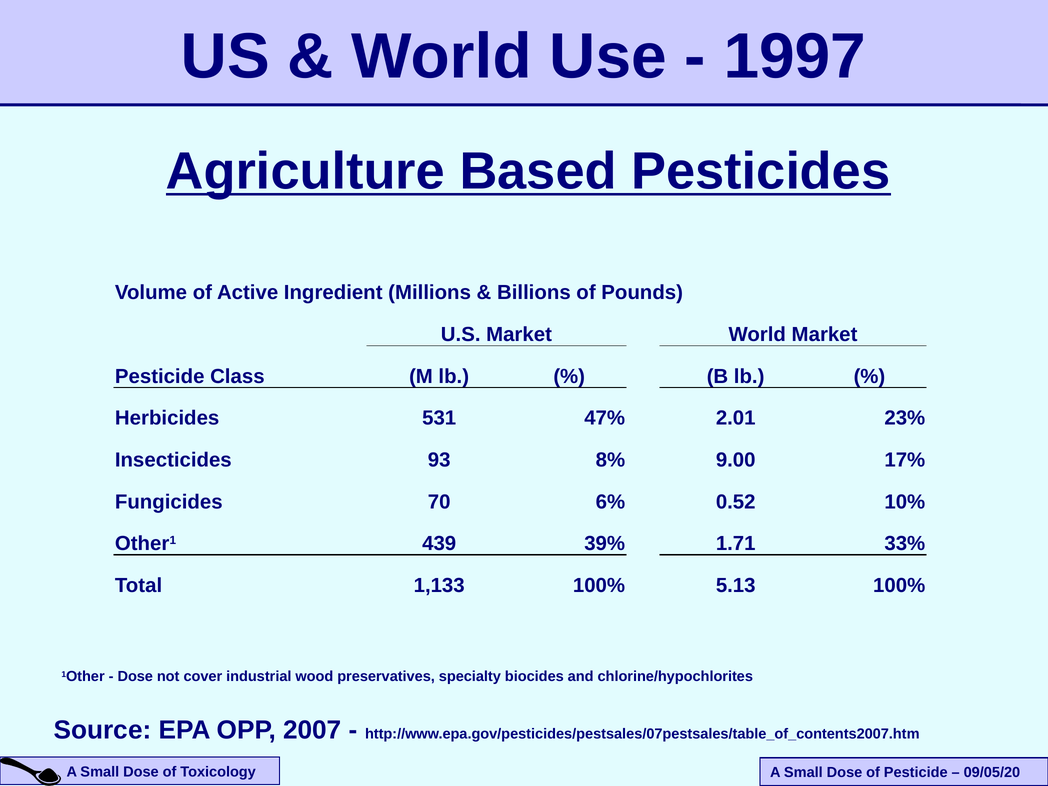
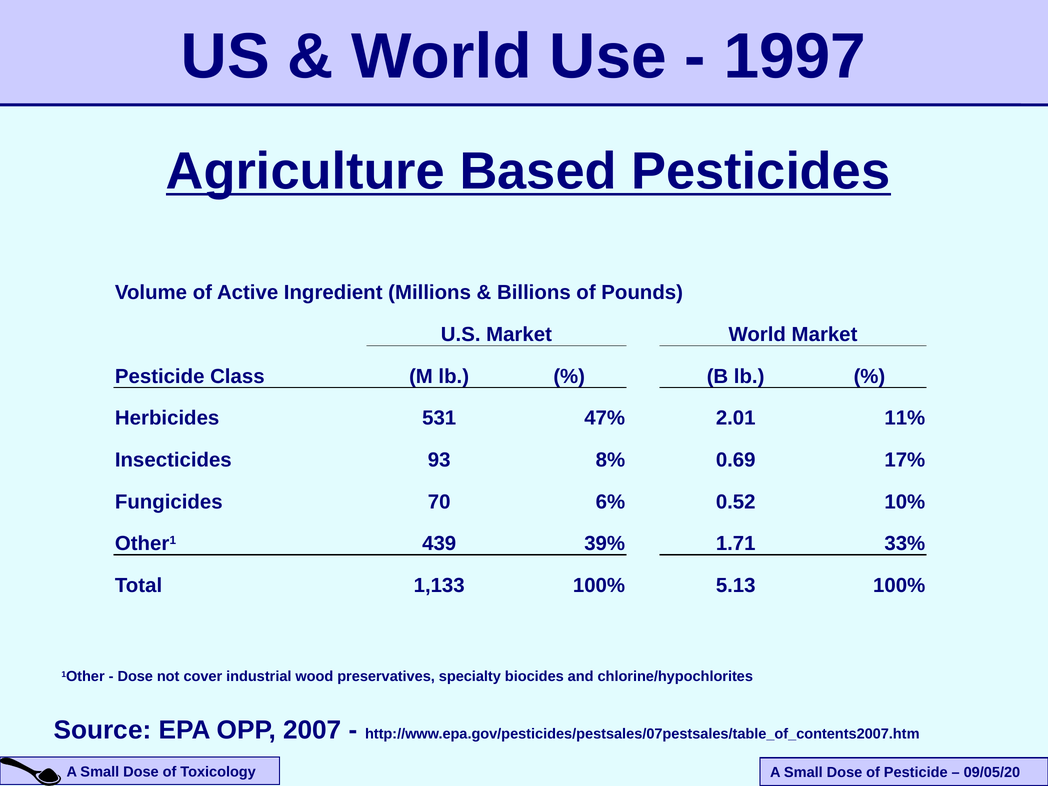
23%: 23% -> 11%
9.00: 9.00 -> 0.69
